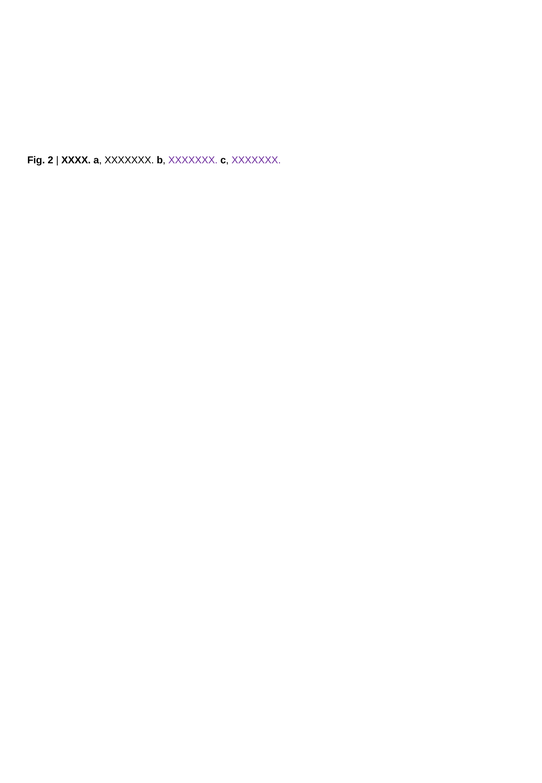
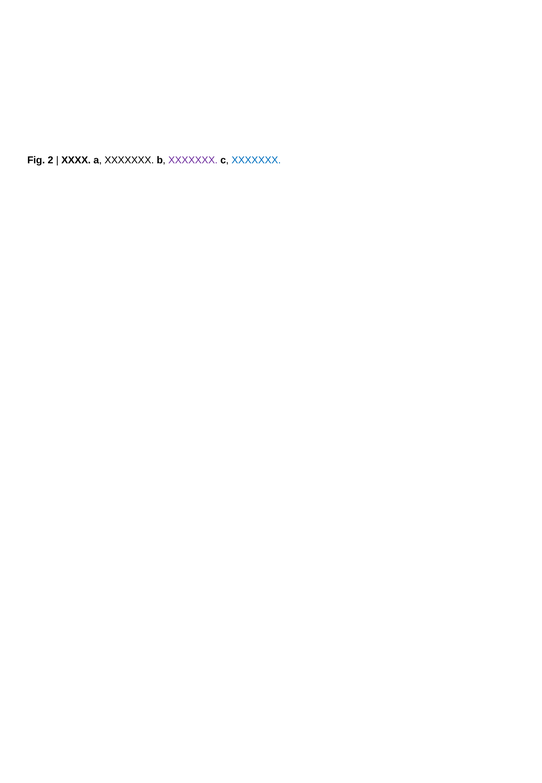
XXXXXXX at (256, 160) colour: purple -> blue
